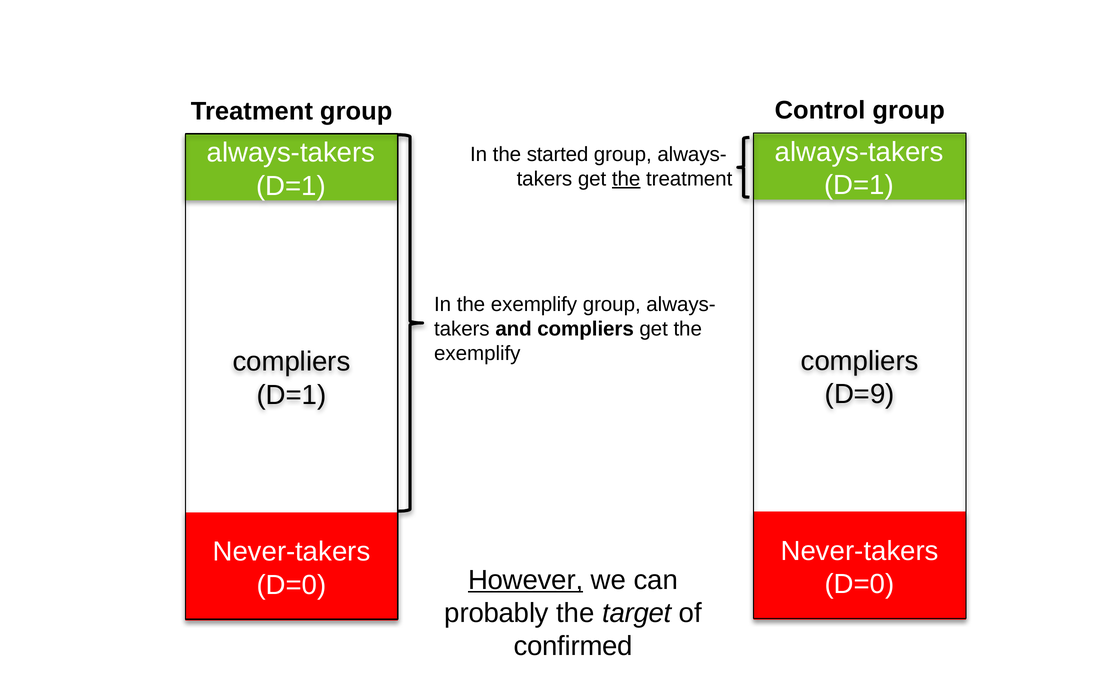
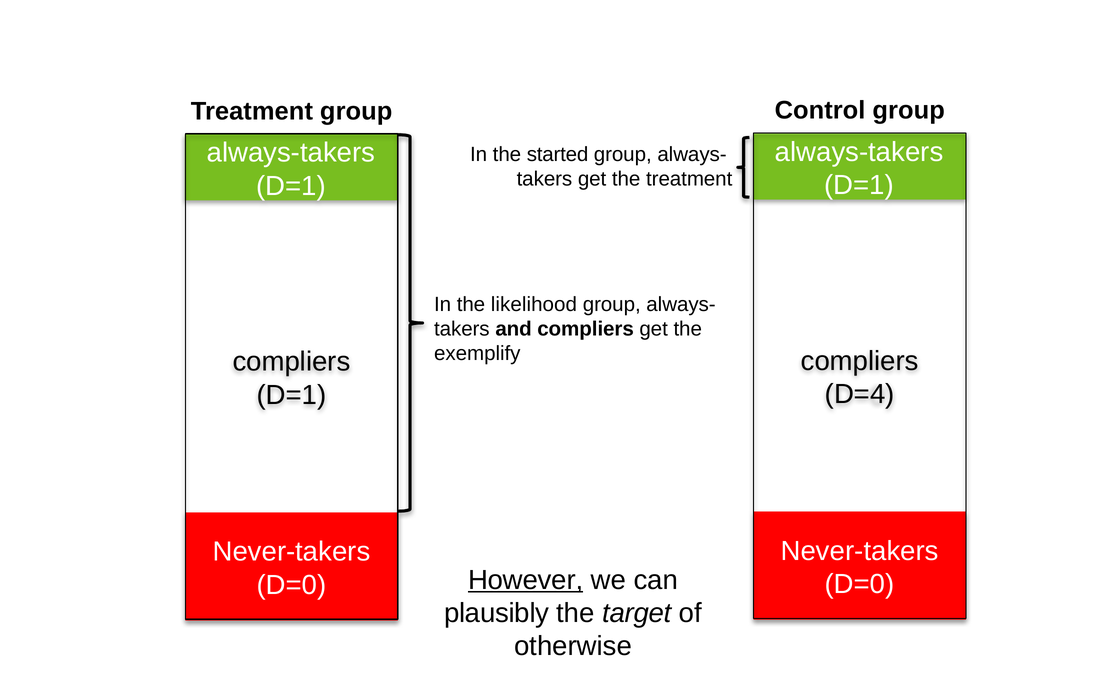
the at (626, 179) underline: present -> none
In the exemplify: exemplify -> likelihood
D=9: D=9 -> D=4
probably: probably -> plausibly
confirmed: confirmed -> otherwise
